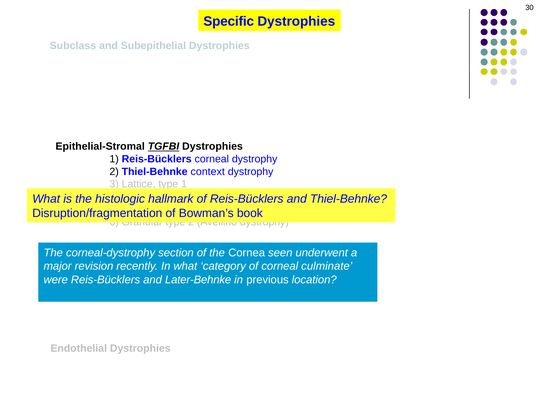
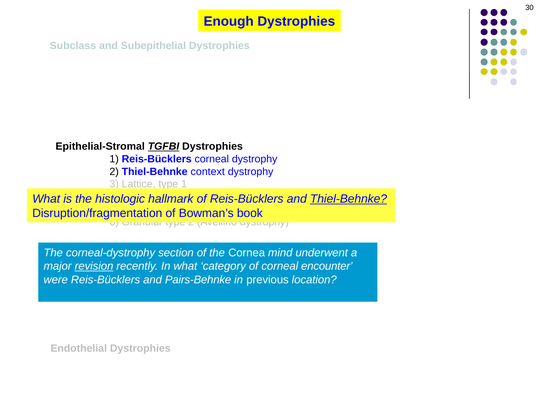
Specific: Specific -> Enough
Thiel-Behnke at (349, 199) underline: none -> present
seen: seen -> mind
revision underline: none -> present
culminate: culminate -> encounter
Later-Behnke: Later-Behnke -> Pairs-Behnke
